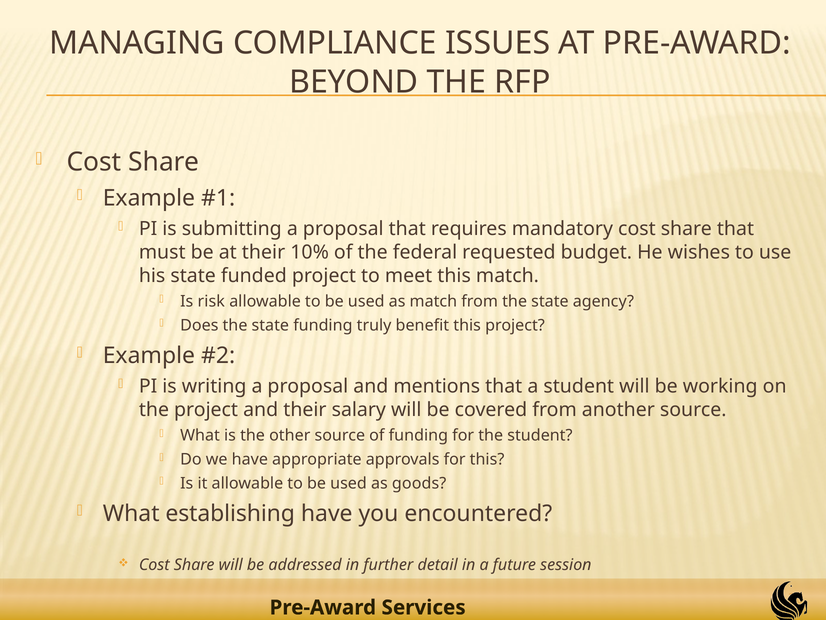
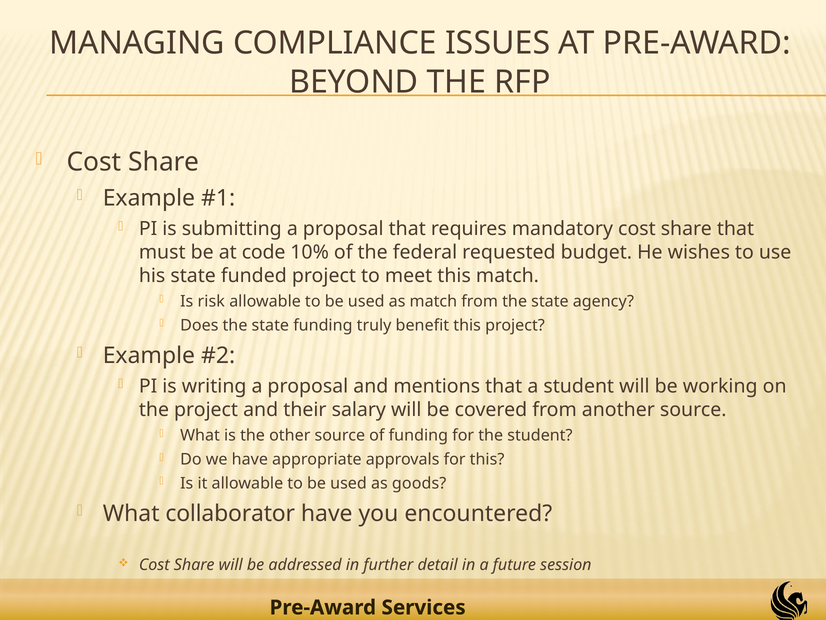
at their: their -> code
establishing: establishing -> collaborator
